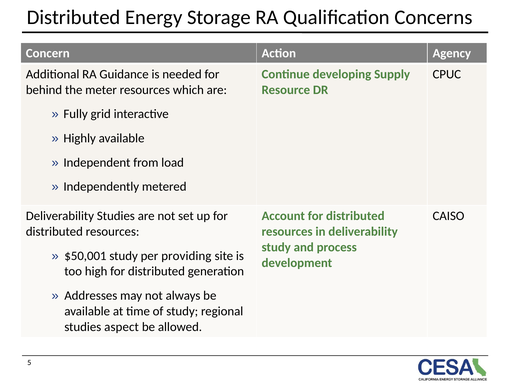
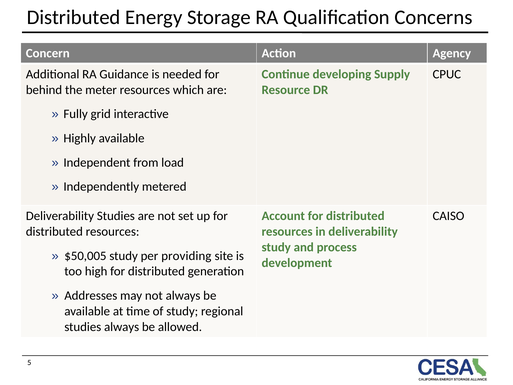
$50,001: $50,001 -> $50,005
studies aspect: aspect -> always
